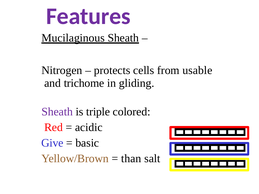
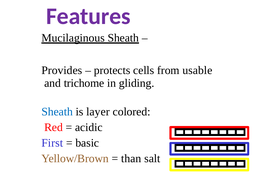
Nitrogen: Nitrogen -> Provides
Sheath at (57, 112) colour: purple -> blue
triple: triple -> layer
Give: Give -> First
